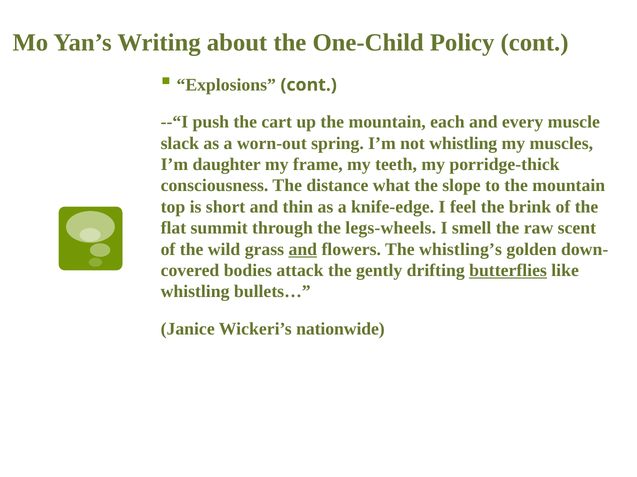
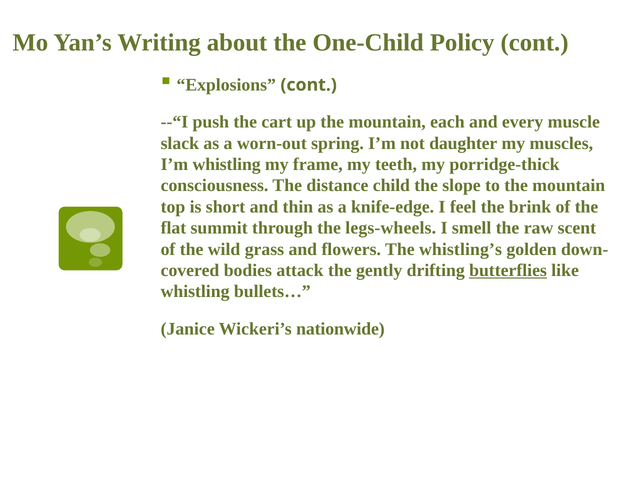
not whistling: whistling -> daughter
I’m daughter: daughter -> whistling
what: what -> child
and at (303, 250) underline: present -> none
